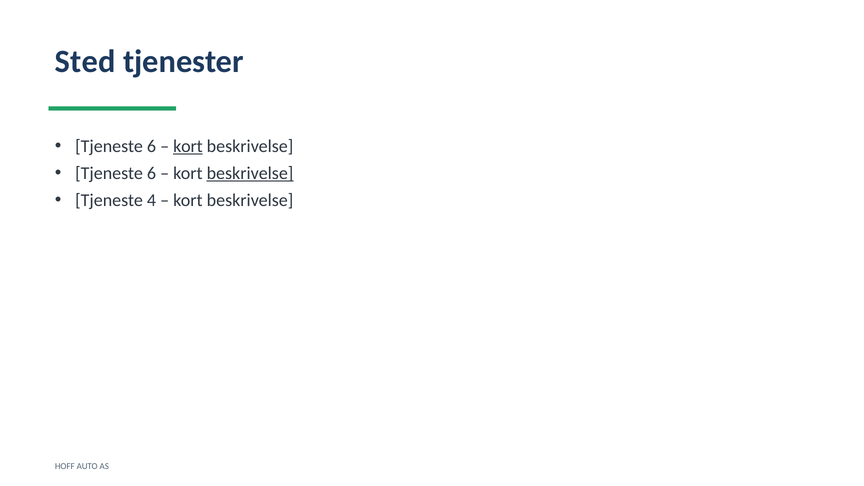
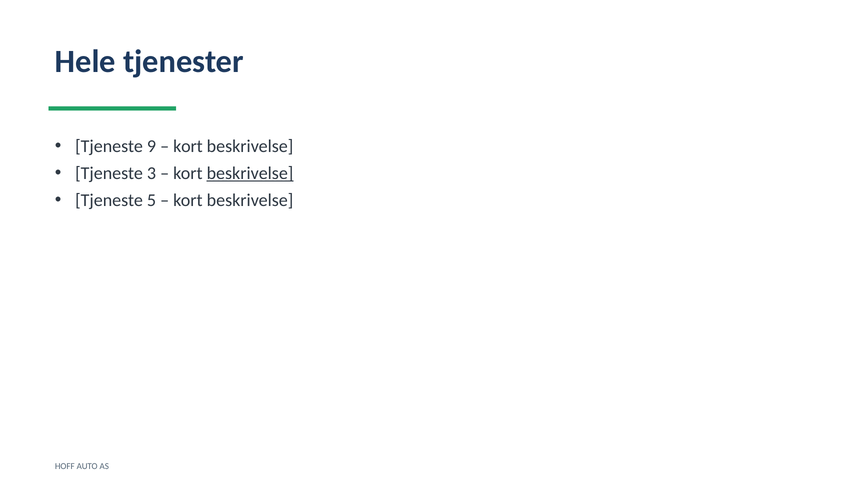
Sted: Sted -> Hele
6 at (151, 146): 6 -> 9
kort at (188, 146) underline: present -> none
6 at (151, 173): 6 -> 3
4: 4 -> 5
